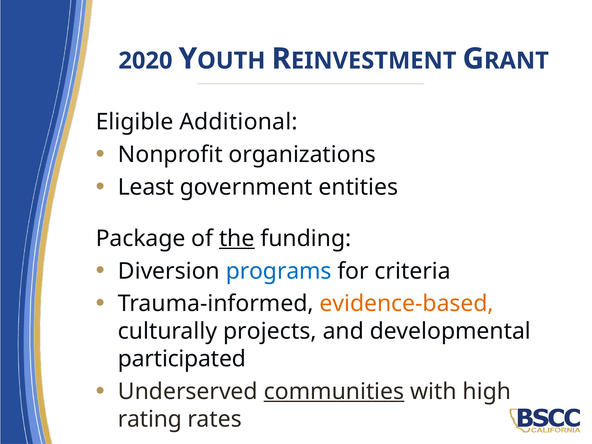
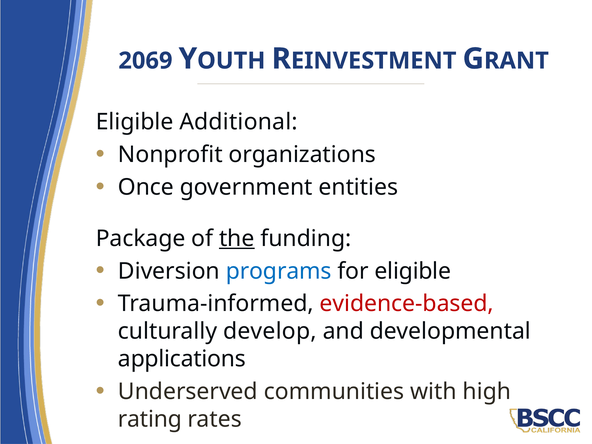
2020: 2020 -> 2069
Least: Least -> Once
for criteria: criteria -> eligible
evidence-based colour: orange -> red
projects: projects -> develop
participated: participated -> applications
communities underline: present -> none
